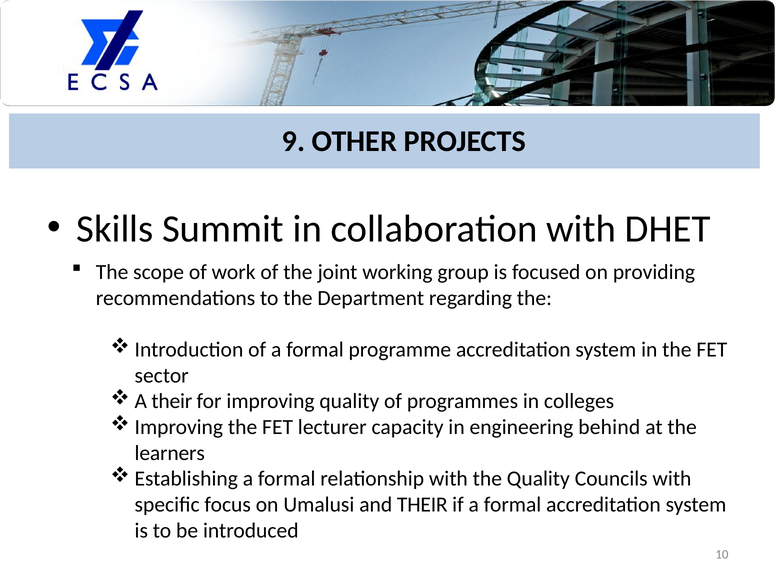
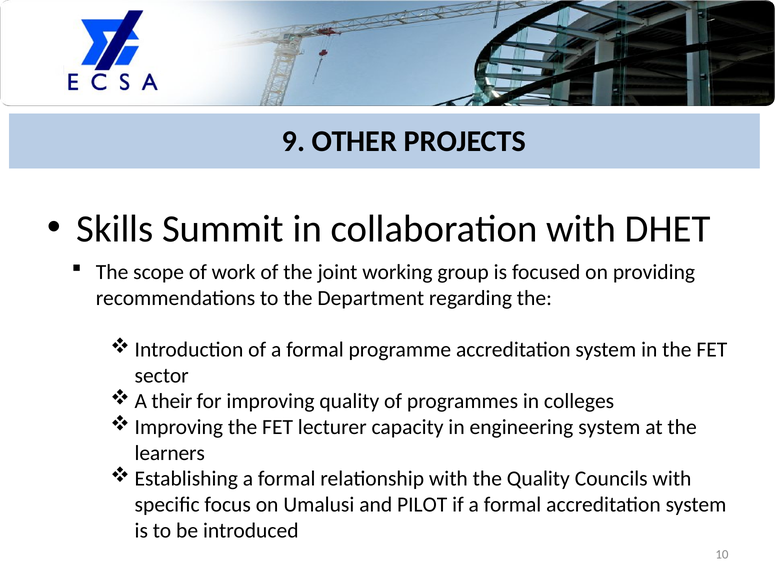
engineering behind: behind -> system
and THEIR: THEIR -> PILOT
